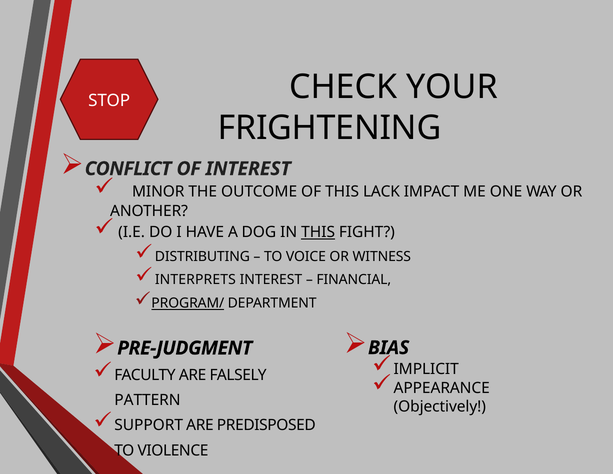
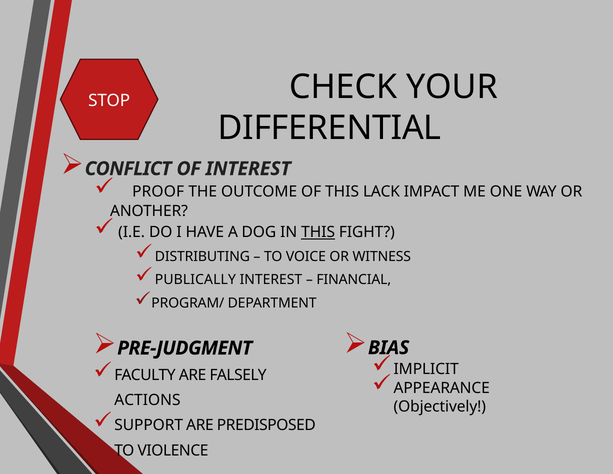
FRIGHTENING: FRIGHTENING -> DIFFERENTIAL
MINOR: MINOR -> PROOF
INTERPRETS: INTERPRETS -> PUBLICALLY
PROGRAM/ underline: present -> none
PATTERN: PATTERN -> ACTIONS
